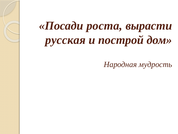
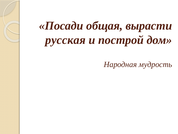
роста: роста -> общая
